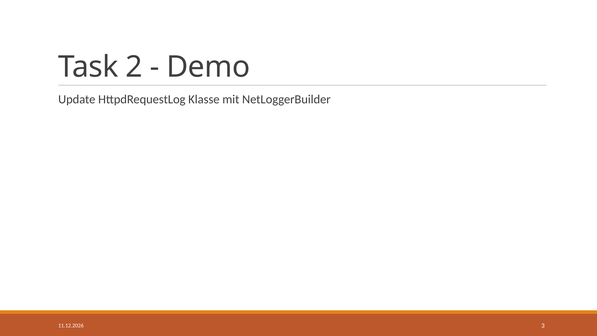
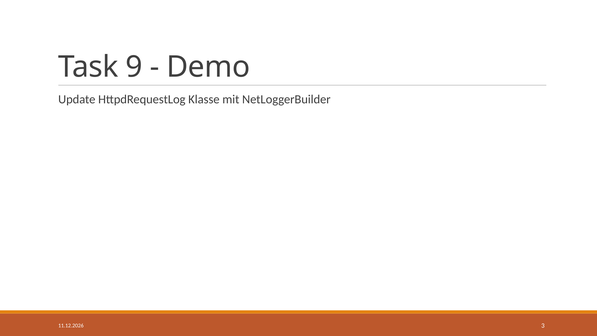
2: 2 -> 9
